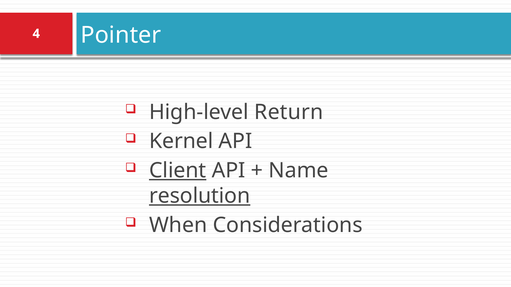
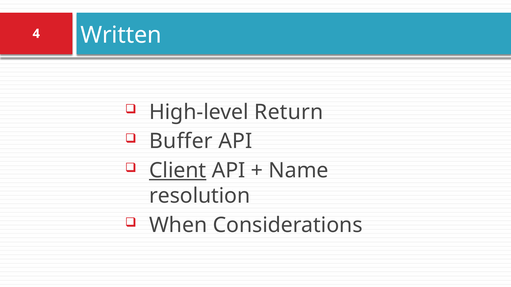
Pointer: Pointer -> Written
Kernel: Kernel -> Buffer
resolution underline: present -> none
